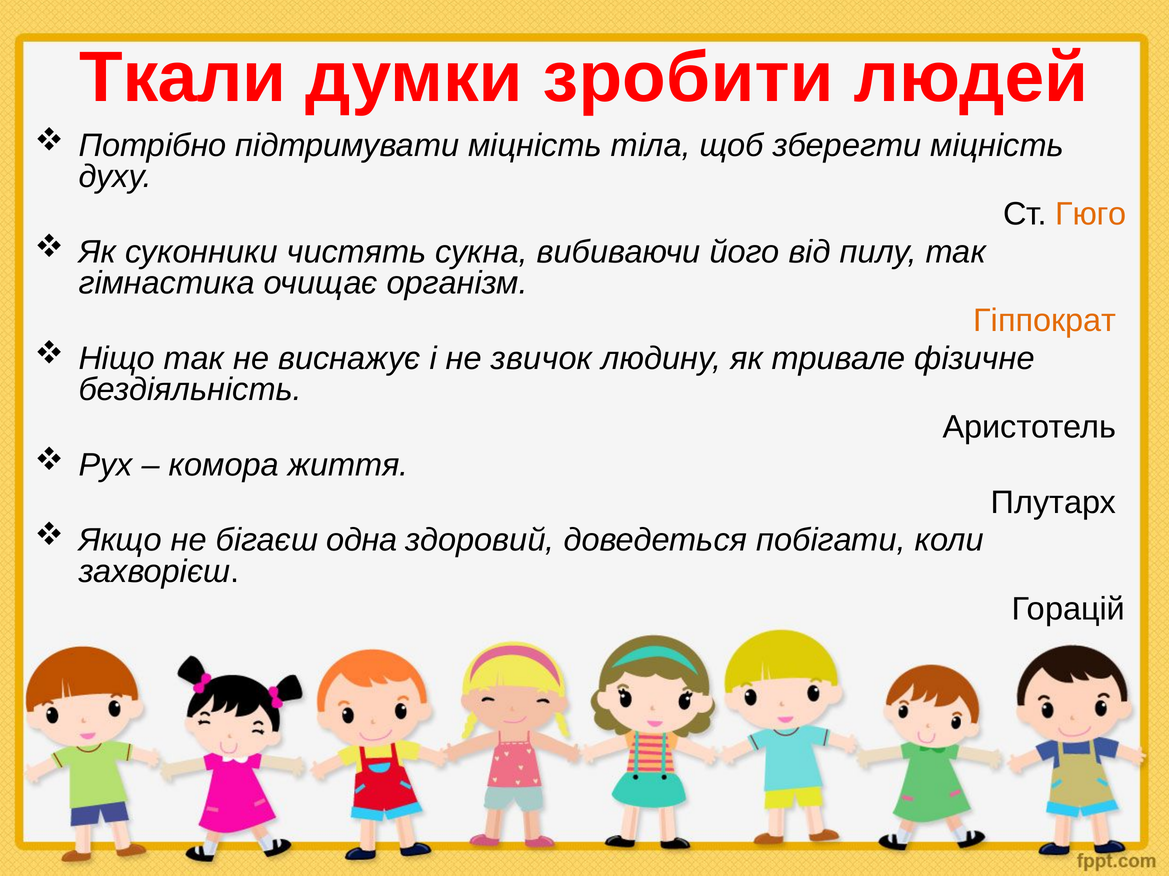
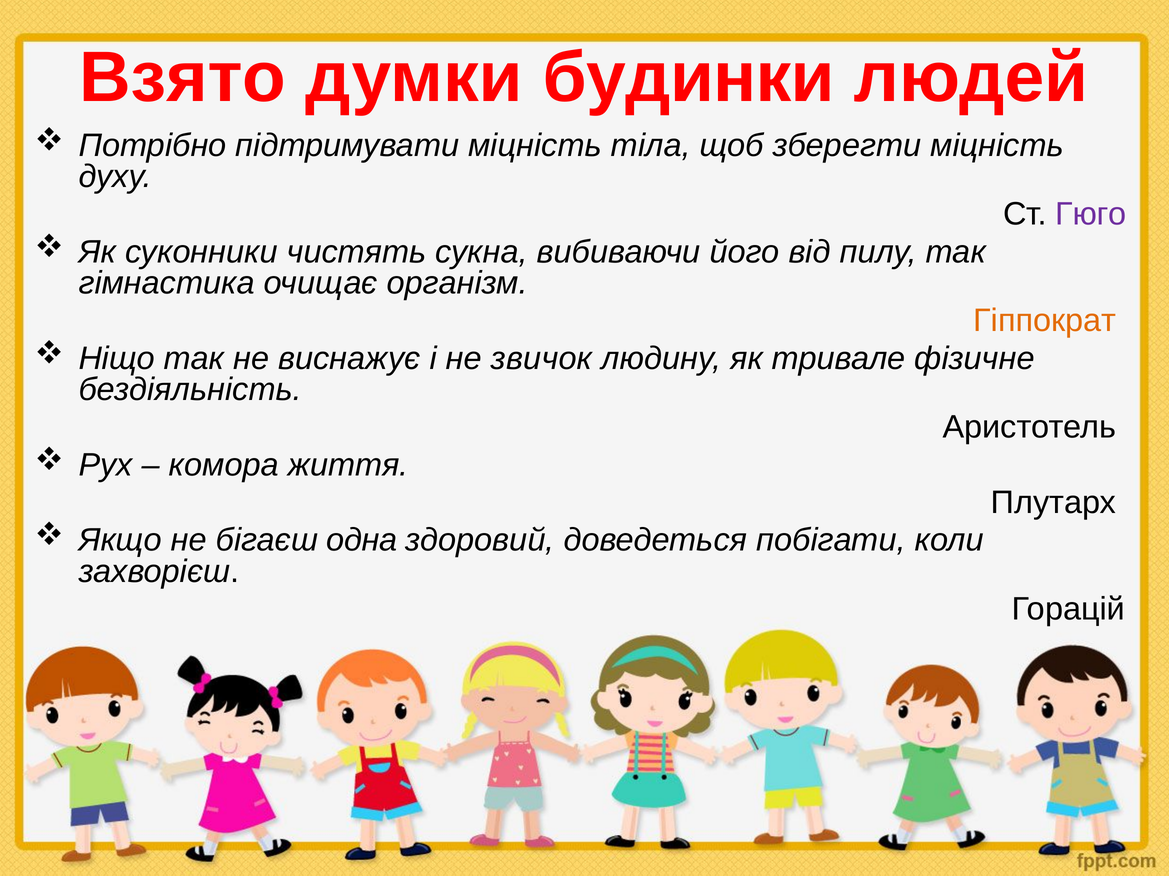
Ткали: Ткали -> Взято
зробити: зробити -> будинки
Гюго colour: orange -> purple
